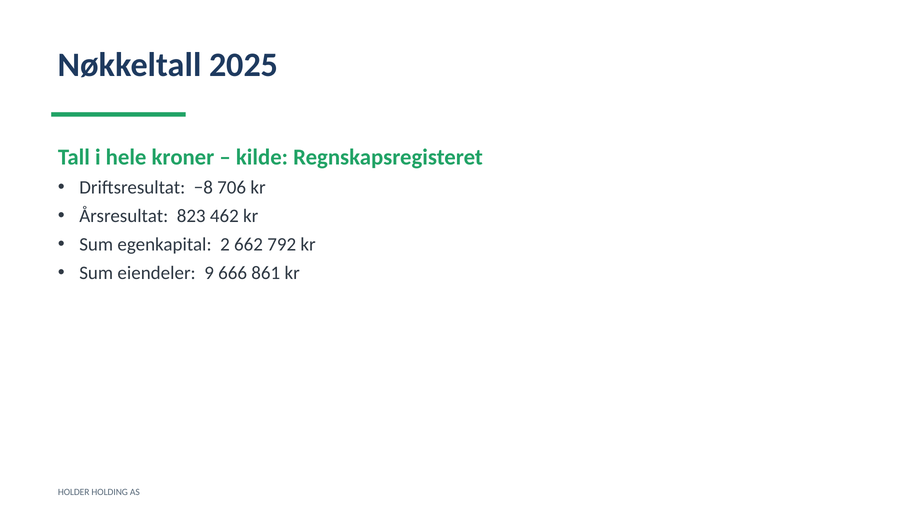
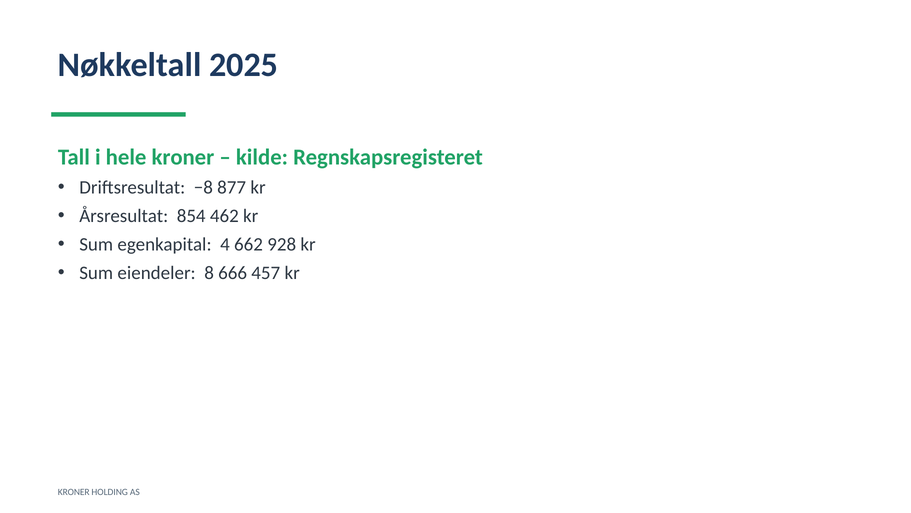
706: 706 -> 877
823: 823 -> 854
2: 2 -> 4
792: 792 -> 928
9: 9 -> 8
861: 861 -> 457
HOLDER at (74, 492): HOLDER -> KRONER
